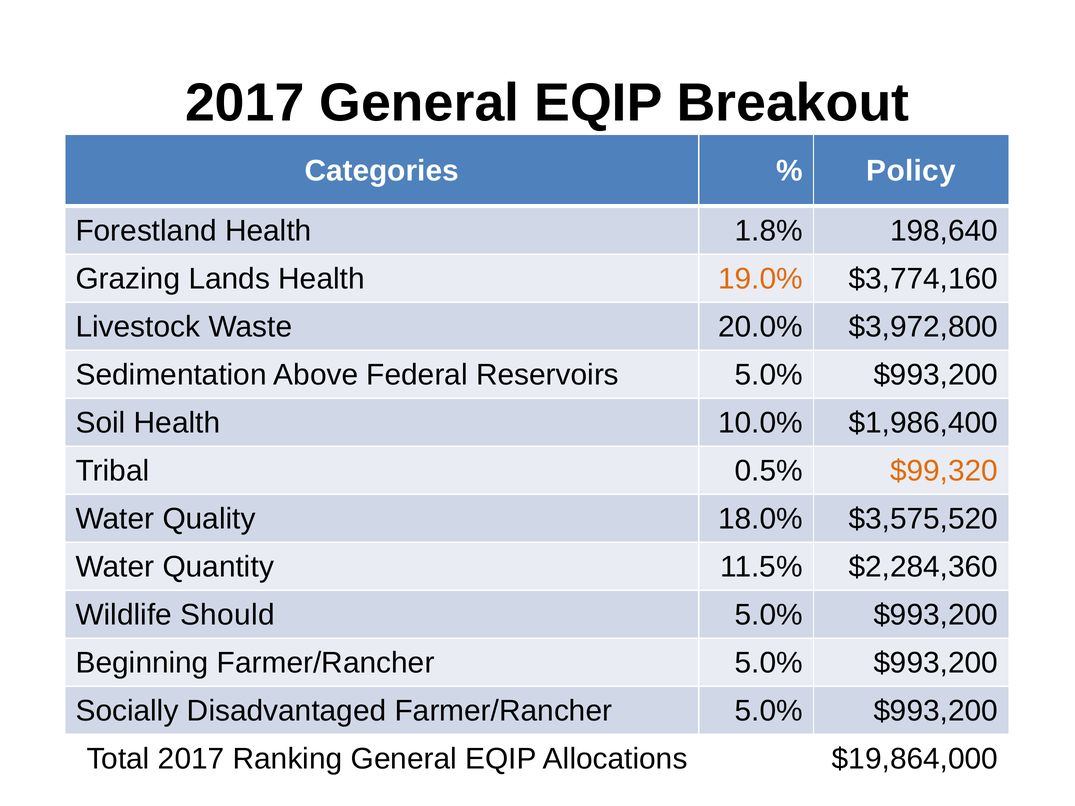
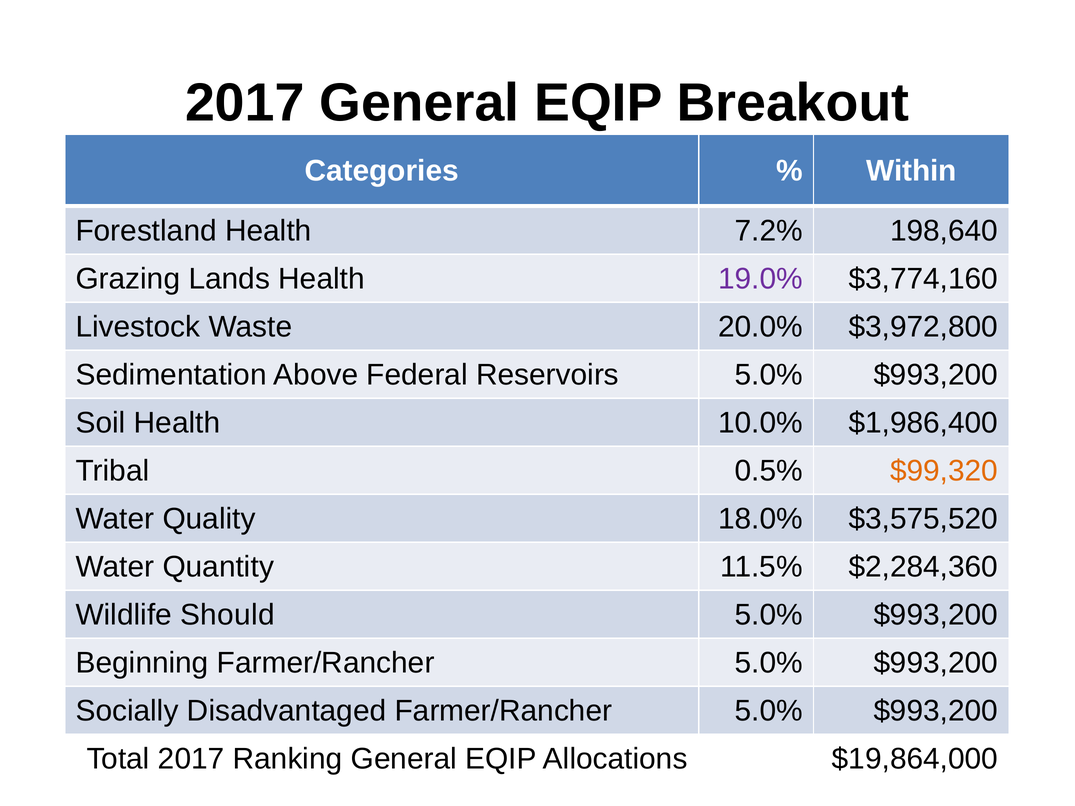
Policy: Policy -> Within
1.8%: 1.8% -> 7.2%
19.0% colour: orange -> purple
